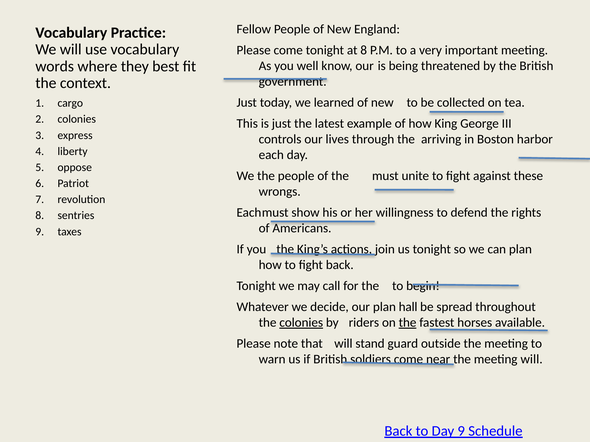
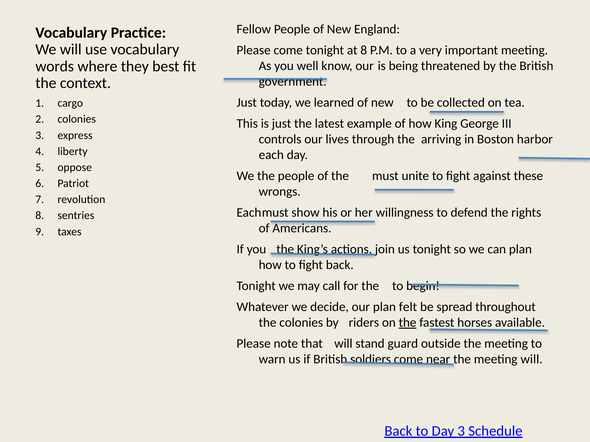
hall: hall -> felt
colonies at (301, 323) underline: present -> none
Day 9: 9 -> 3
